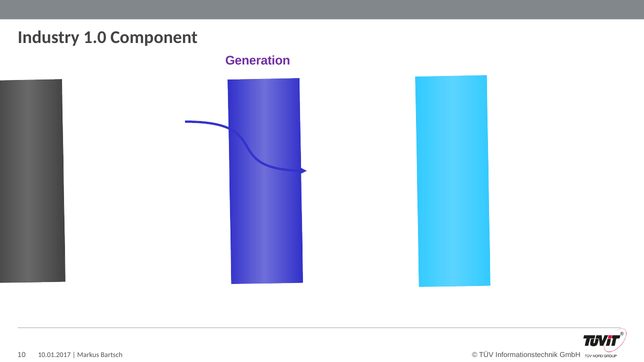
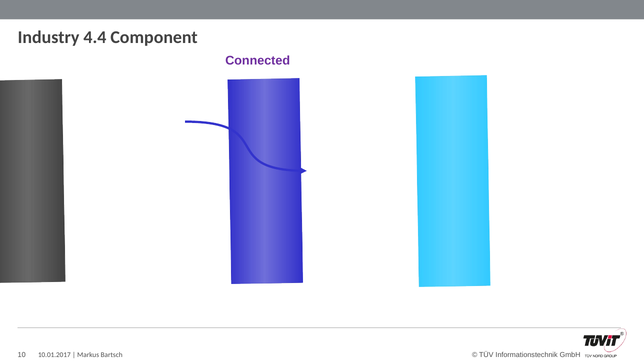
1.0: 1.0 -> 4.4
Generation: Generation -> Connected
